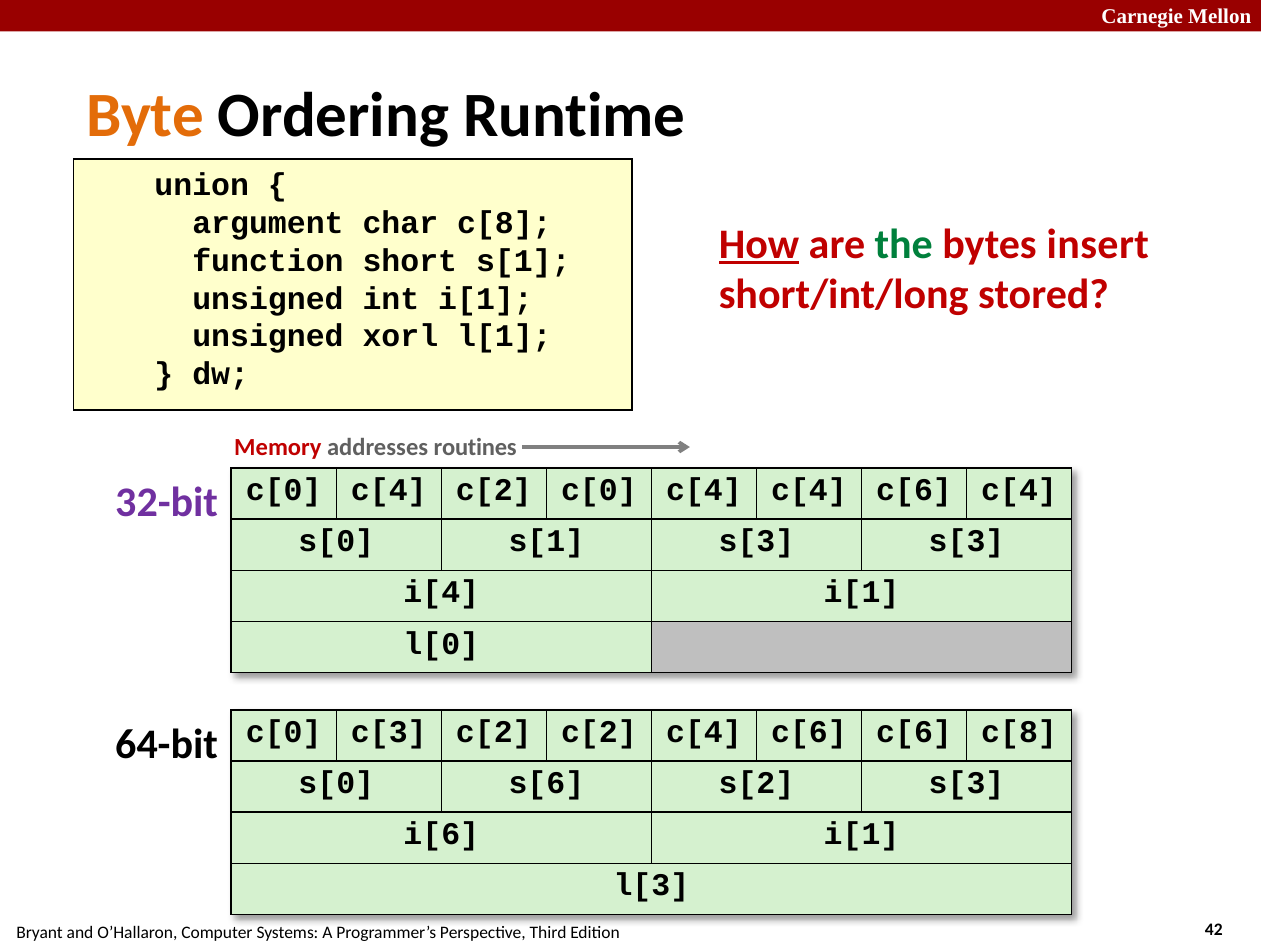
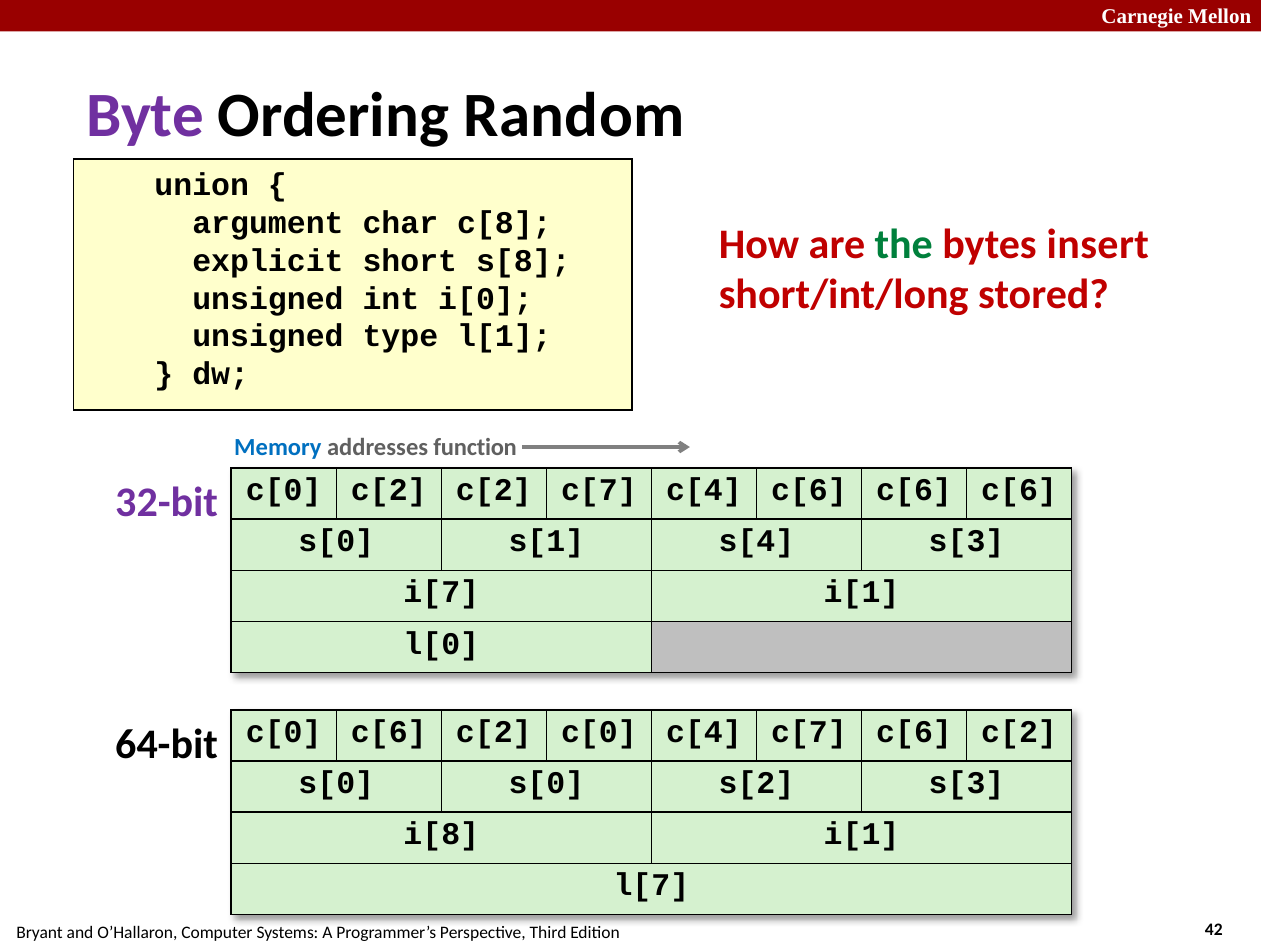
Byte colour: orange -> purple
Runtime: Runtime -> Random
How underline: present -> none
function: function -> explicit
short s[1: s[1 -> s[8
int i[1: i[1 -> i[0
xorl: xorl -> type
Memory colour: red -> blue
routines: routines -> function
c[4 at (389, 490): c[4 -> c[2
c[2 c[0: c[0 -> c[7
c[4 c[4: c[4 -> c[6
c[4 at (1019, 490): c[4 -> c[6
s[1 s[3: s[3 -> s[4
i[4: i[4 -> i[7
c[0 c[3: c[3 -> c[6
c[2 c[2: c[2 -> c[0
c[6 at (809, 732): c[6 -> c[7
c[8 at (1019, 732): c[8 -> c[2
s[0 s[6: s[6 -> s[0
i[6: i[6 -> i[8
l[3: l[3 -> l[7
